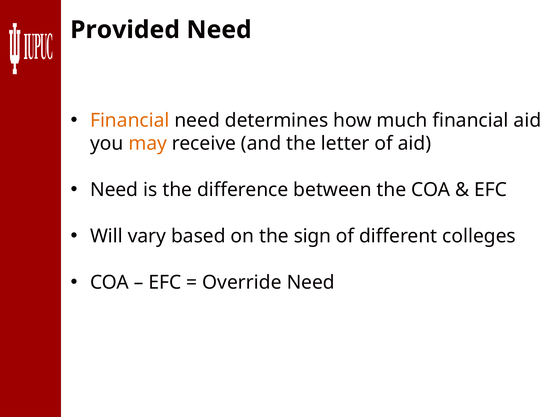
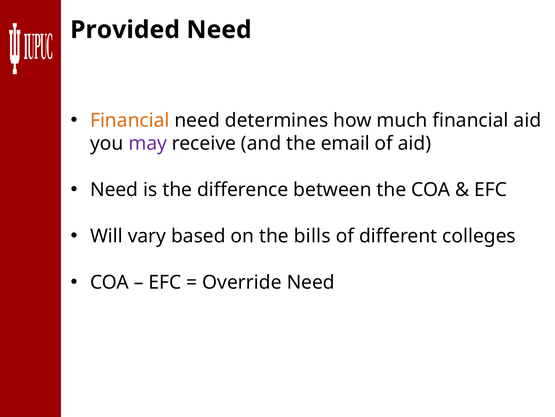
may colour: orange -> purple
letter: letter -> email
sign: sign -> bills
